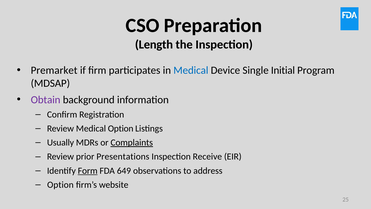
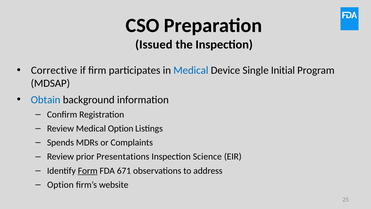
Length: Length -> Issued
Premarket: Premarket -> Corrective
Obtain colour: purple -> blue
Usually: Usually -> Spends
Complaints underline: present -> none
Receive: Receive -> Science
649: 649 -> 671
